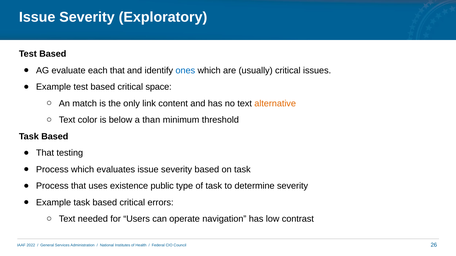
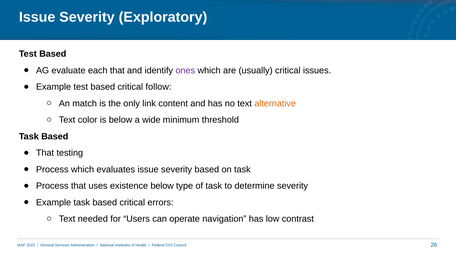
ones colour: blue -> purple
space: space -> follow
than: than -> wide
existence public: public -> below
